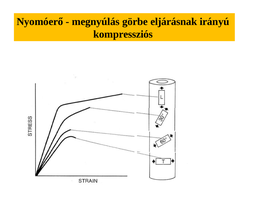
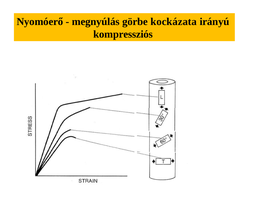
eljárásnak: eljárásnak -> kockázata
